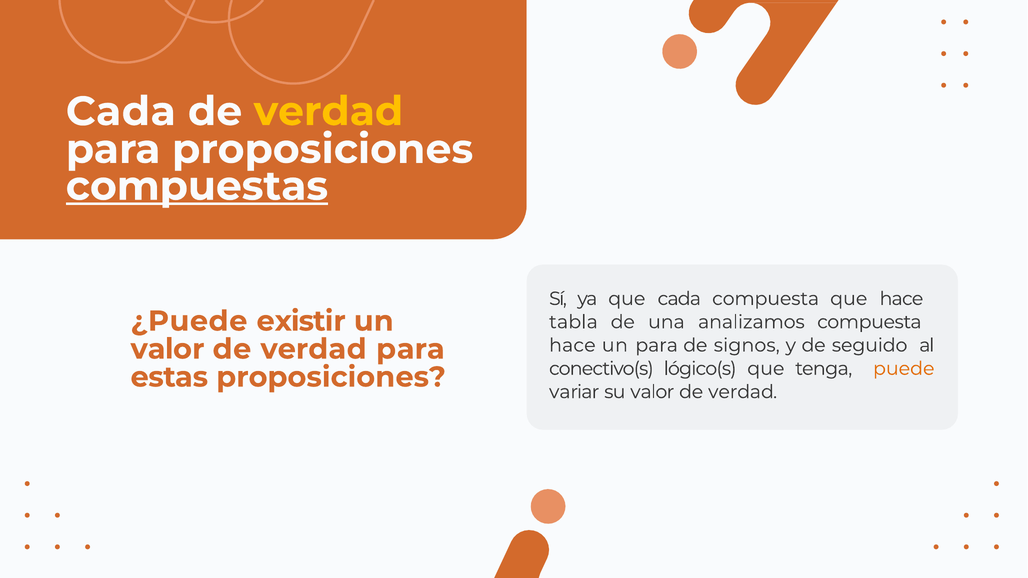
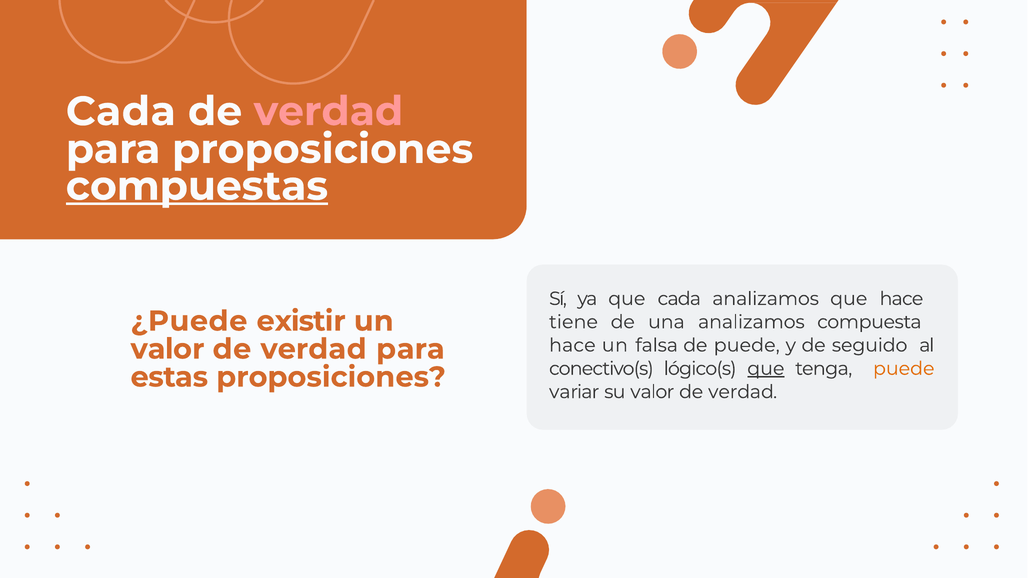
verdad at (328, 112) colour: yellow -> pink
cada compuesta: compuesta -> analizamos
tabla: tabla -> tiene
un para: para -> falsa
de signos: signos -> puede
que at (766, 369) underline: none -> present
